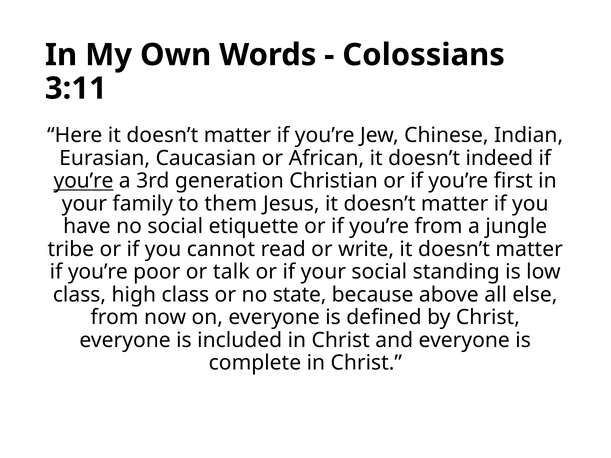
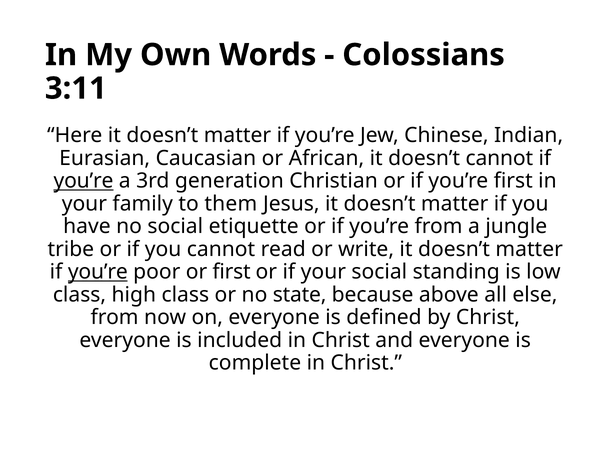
doesn’t indeed: indeed -> cannot
you’re at (98, 272) underline: none -> present
or talk: talk -> first
